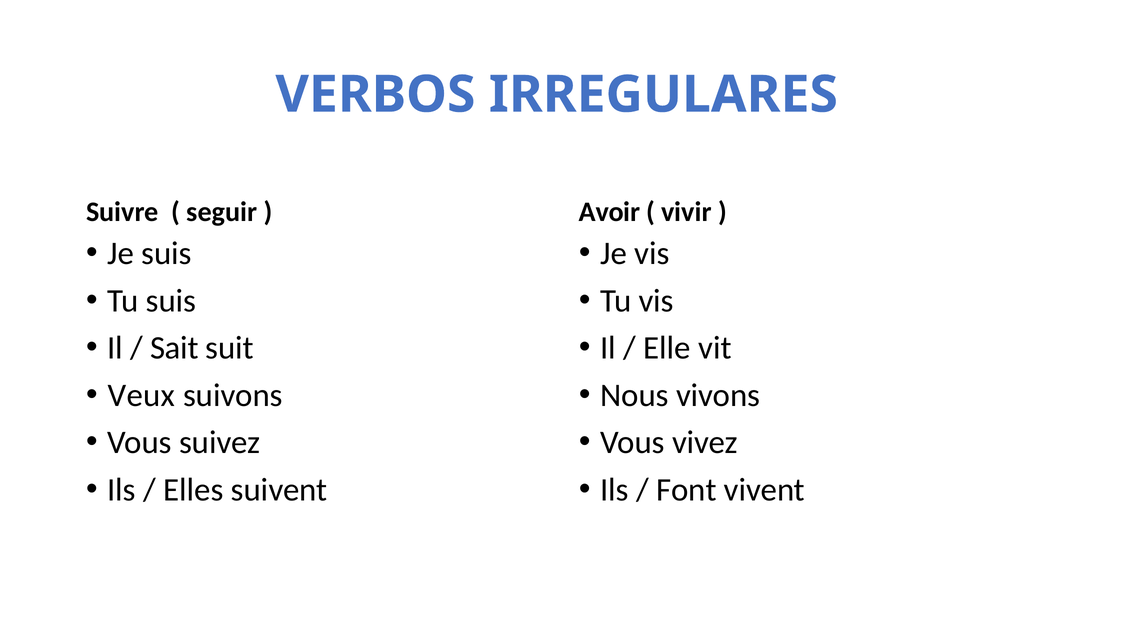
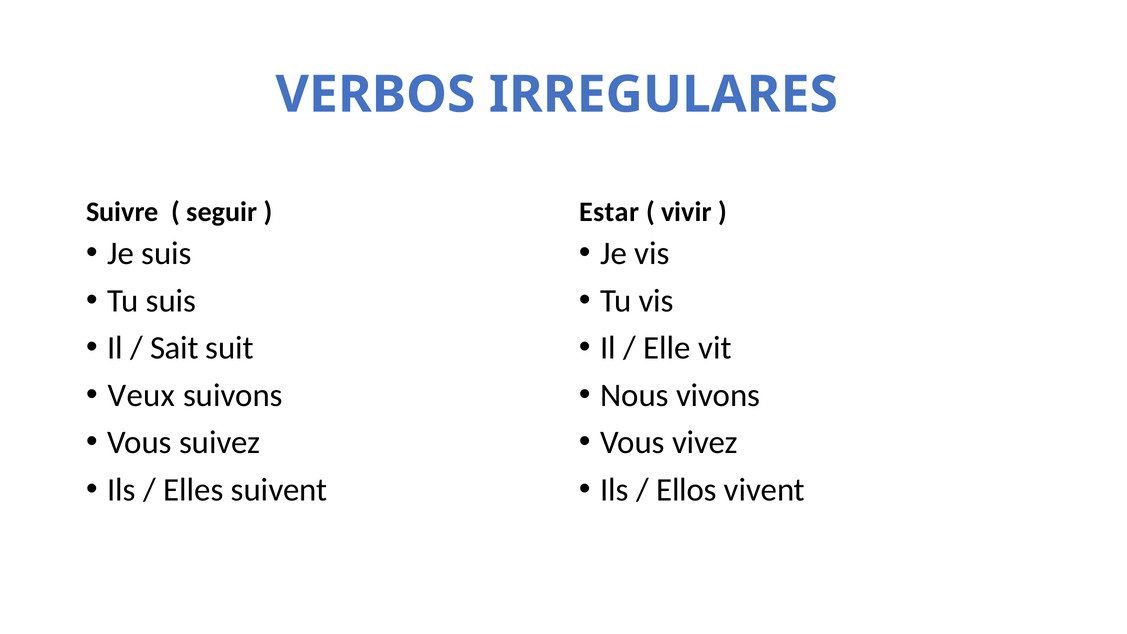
Avoir: Avoir -> Estar
Font: Font -> Ellos
